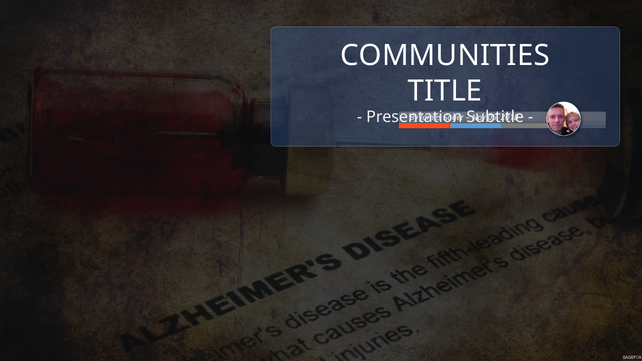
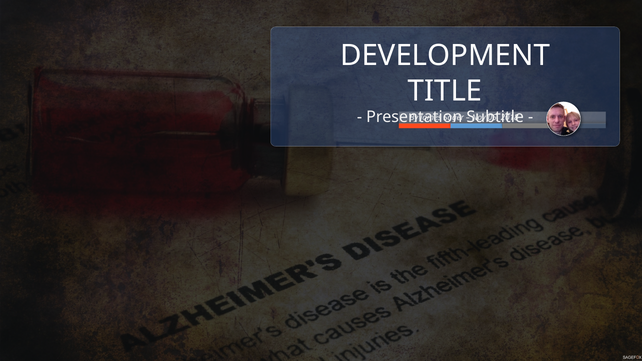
COMMUNITIES: COMMUNITIES -> DEVELOPMENT
